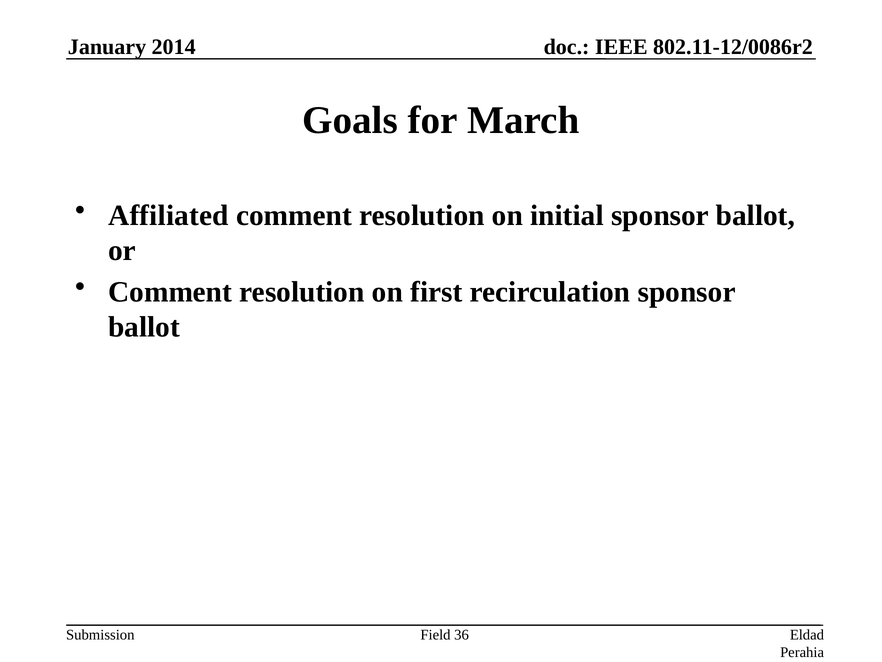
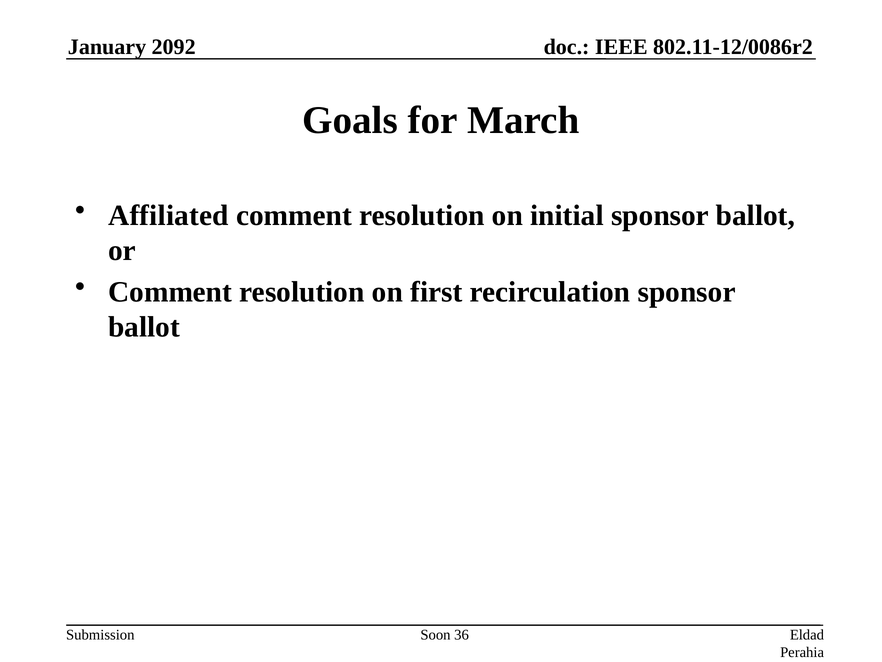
2014: 2014 -> 2092
Field: Field -> Soon
